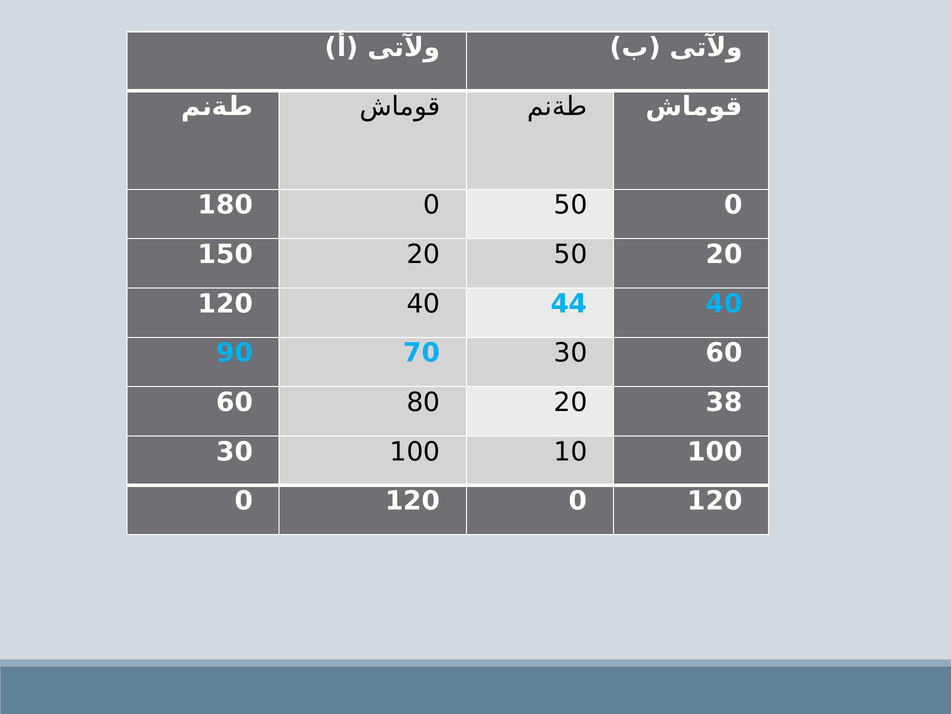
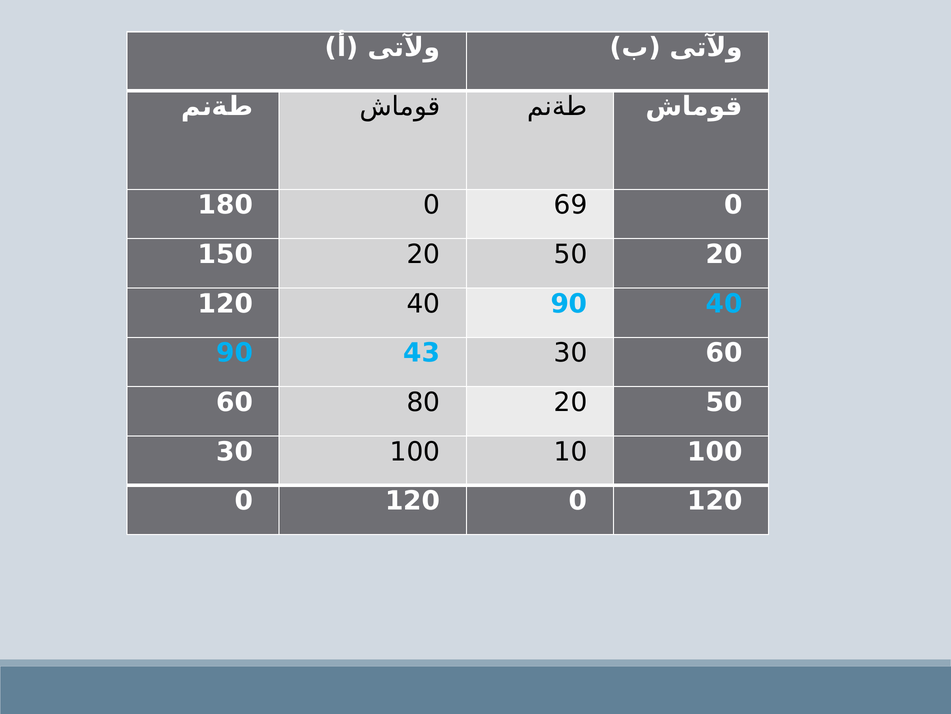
0 50: 50 -> 69
120 40 44: 44 -> 90
70: 70 -> 43
80 20 38: 38 -> 50
